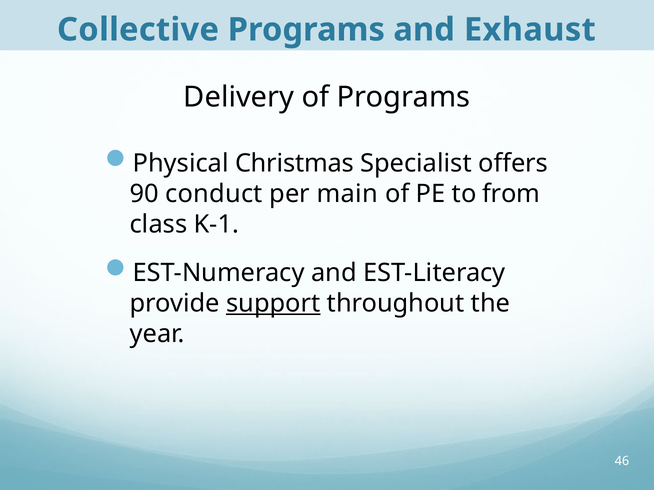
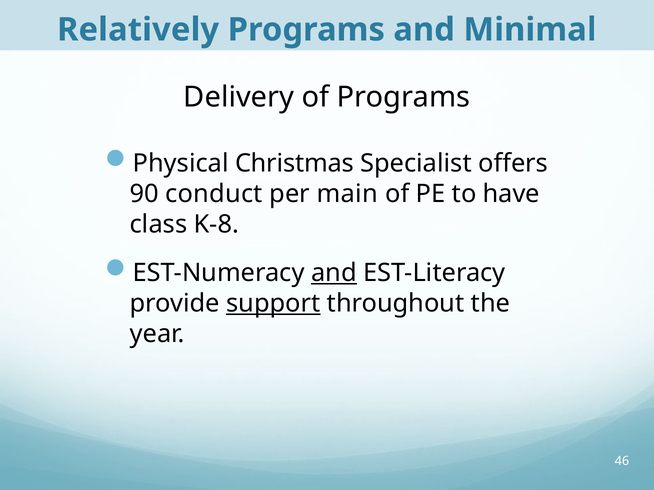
Collective: Collective -> Relatively
Exhaust: Exhaust -> Minimal
from: from -> have
K-1: K-1 -> K-8
and at (334, 273) underline: none -> present
